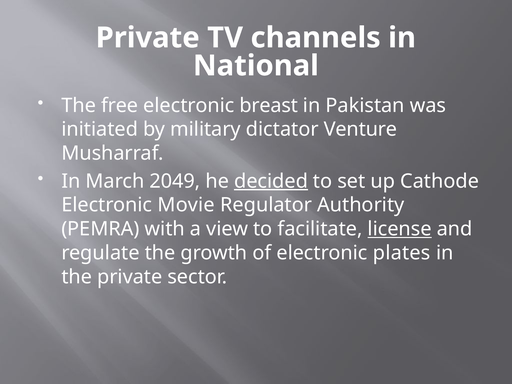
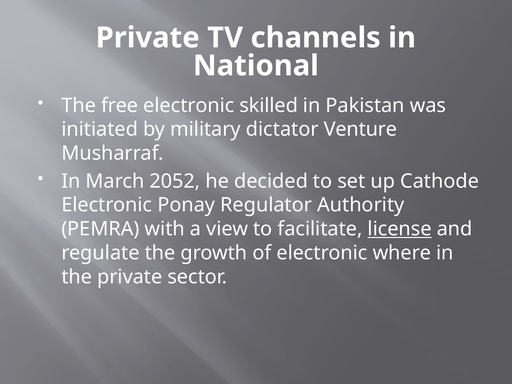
breast: breast -> skilled
2049: 2049 -> 2052
decided underline: present -> none
Movie: Movie -> Ponay
plates: plates -> where
